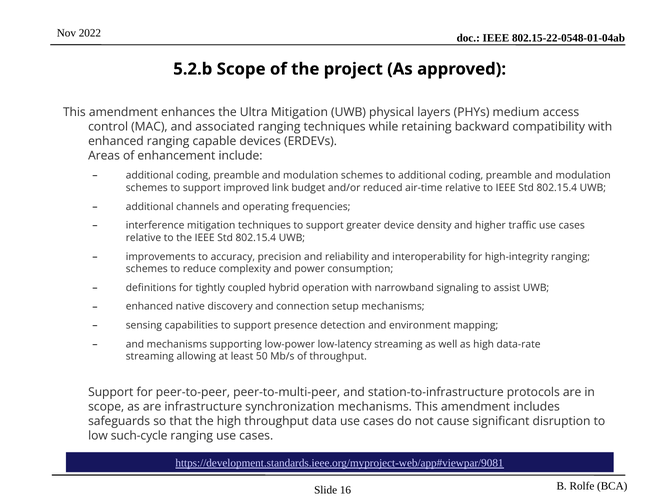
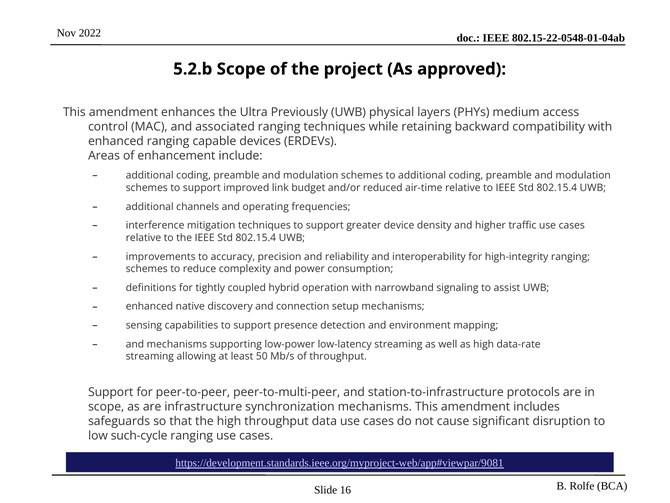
Ultra Mitigation: Mitigation -> Previously
